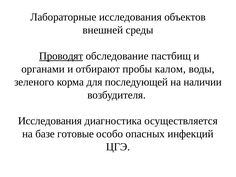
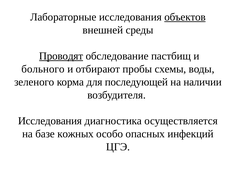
объектов underline: none -> present
органами: органами -> больного
калом: калом -> схемы
готовые: готовые -> кожных
